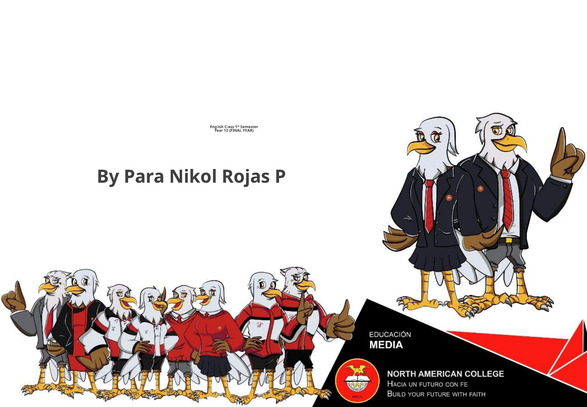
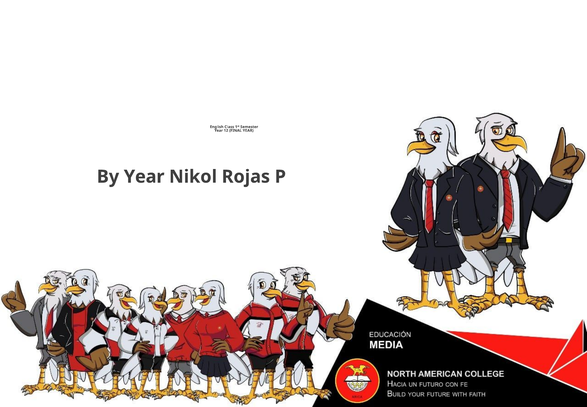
By Para: Para -> Year
